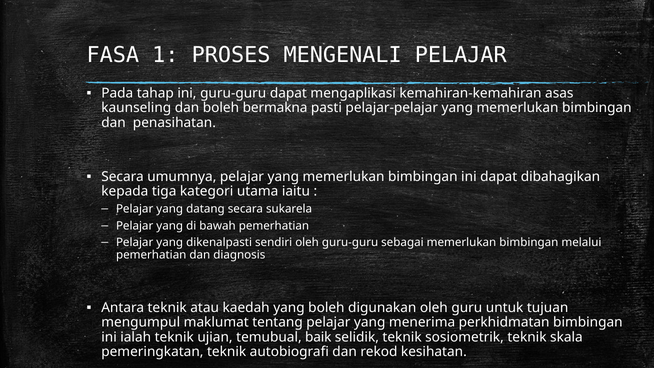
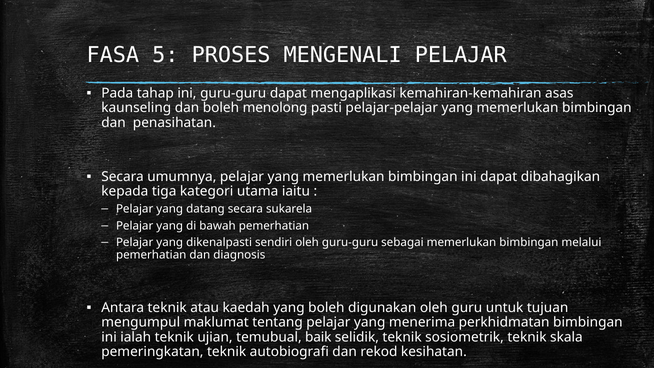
1: 1 -> 5
bermakna: bermakna -> menolong
